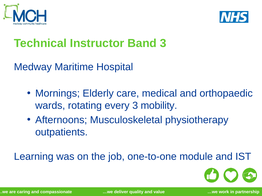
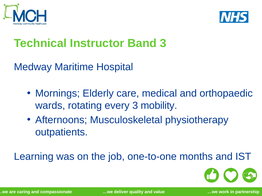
module: module -> months
